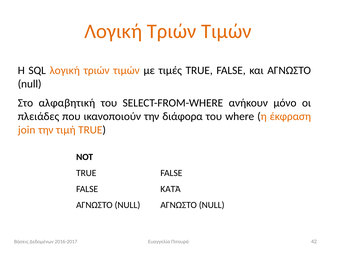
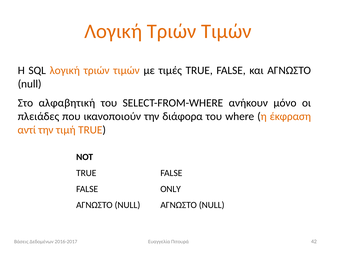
join: join -> αντί
ΚΑΤΆ: ΚΑΤΆ -> ONLY
